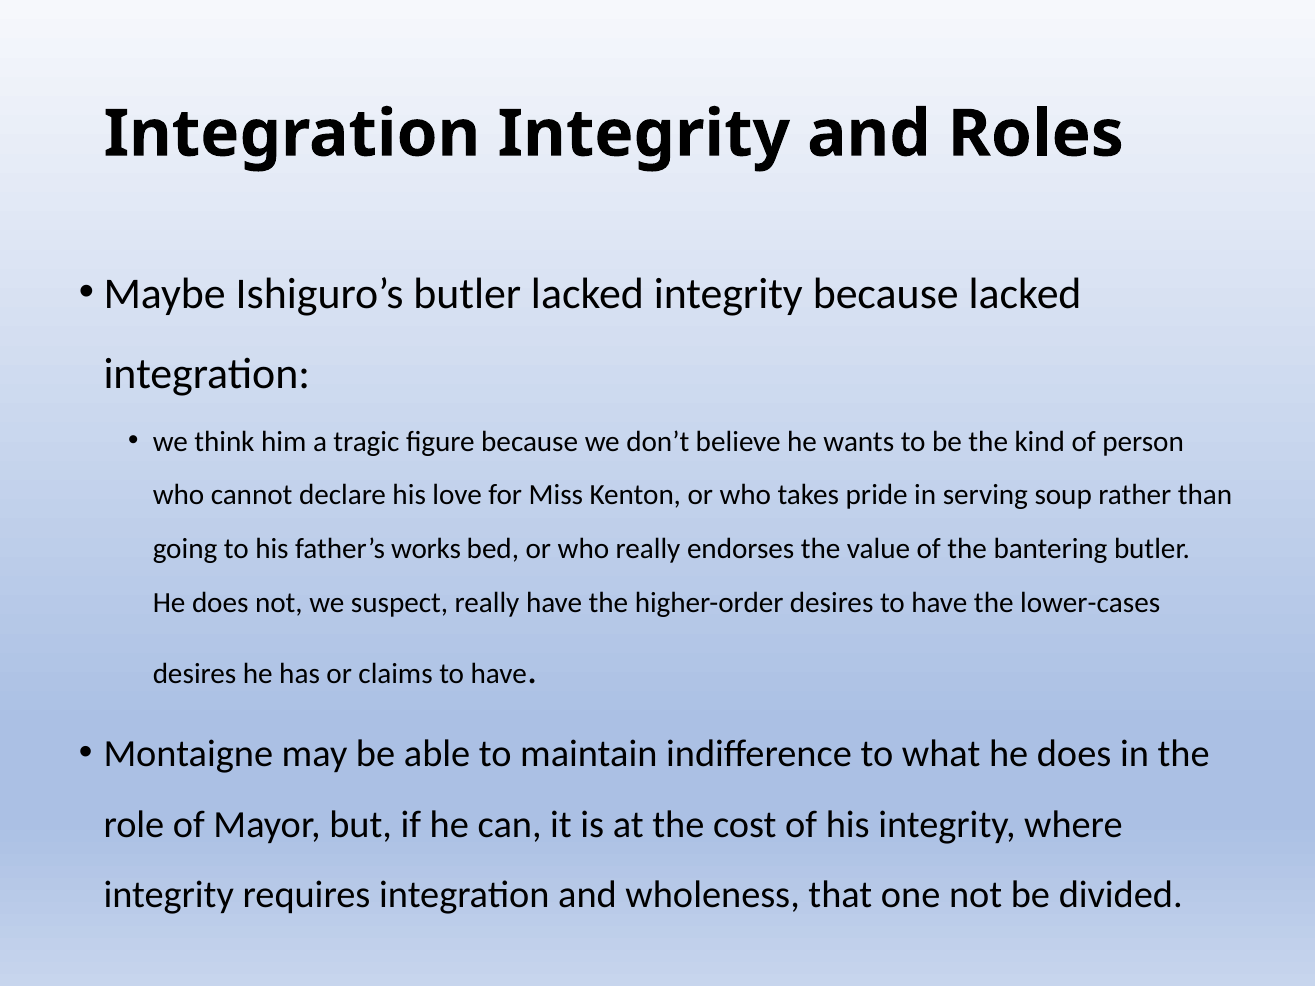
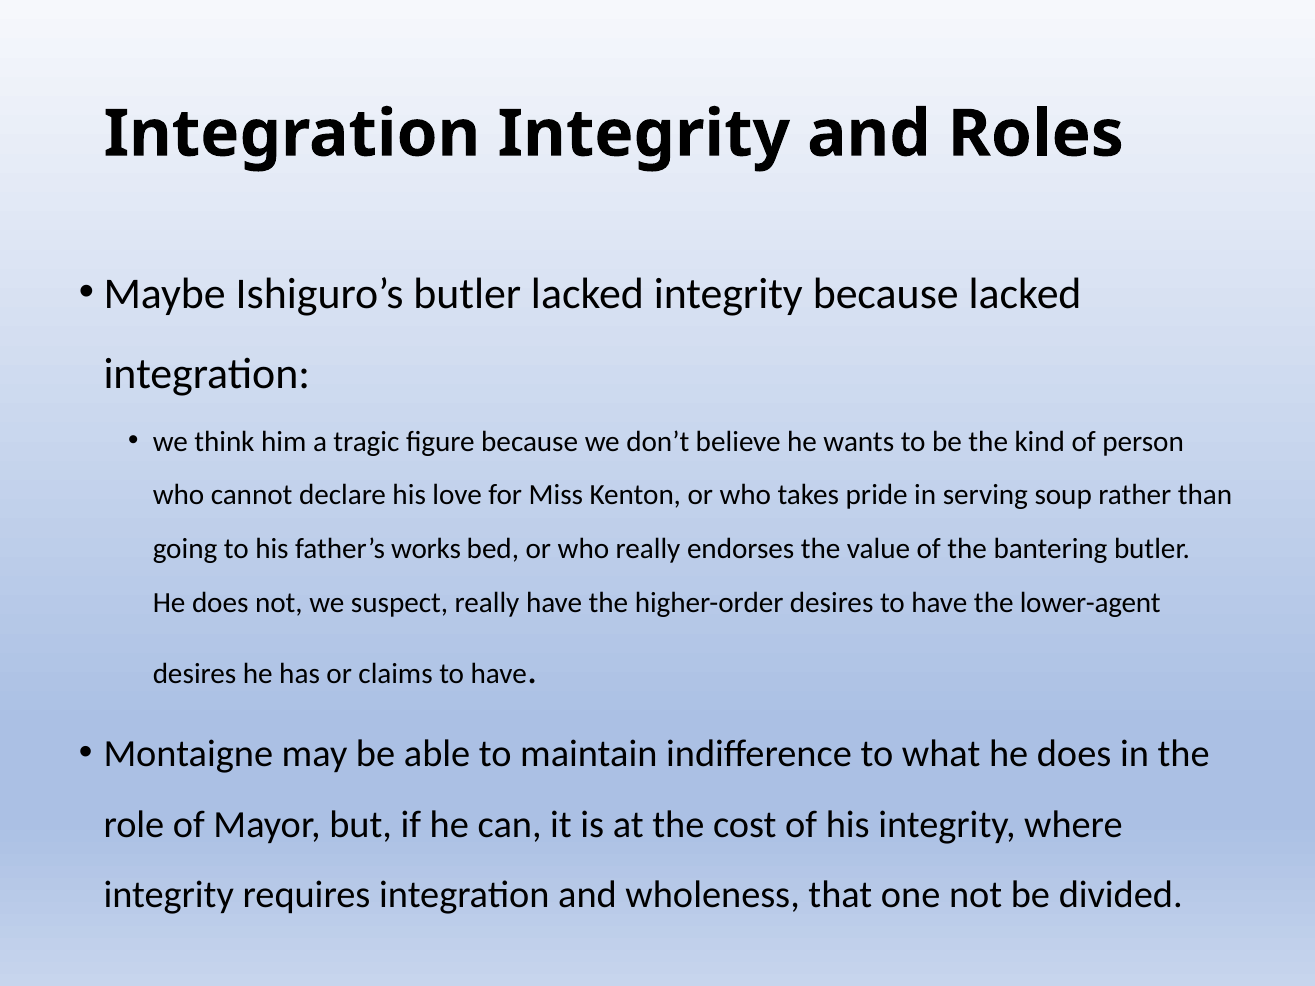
lower-cases: lower-cases -> lower-agent
